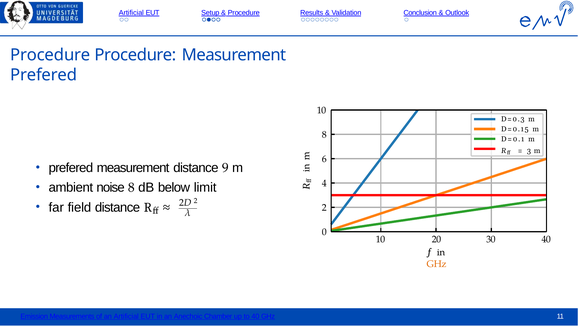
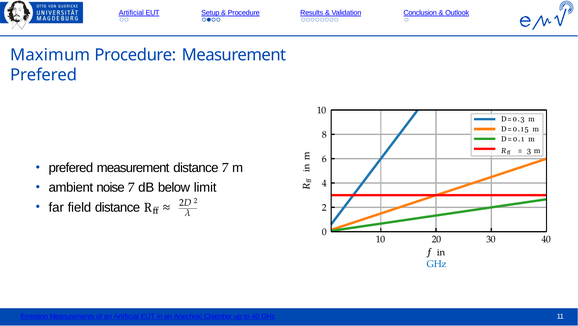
Procedure at (50, 55): Procedure -> Maximum
distance 9: 9 -> 7
noise 8: 8 -> 7
GHz at (437, 264) colour: orange -> blue
